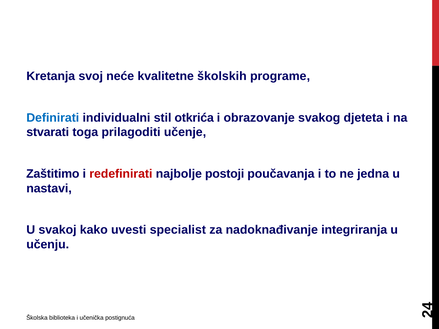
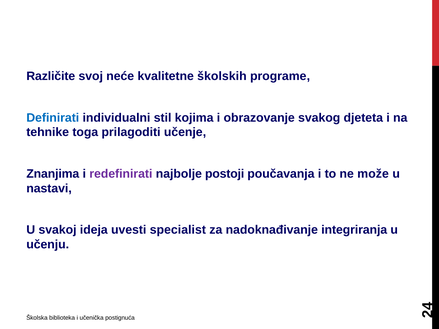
Kretanja: Kretanja -> Različite
otkrića: otkrića -> kojima
stvarati: stvarati -> tehnike
Zaštitimo: Zaštitimo -> Znanjima
redefinirati colour: red -> purple
jedna: jedna -> može
kako: kako -> ideja
